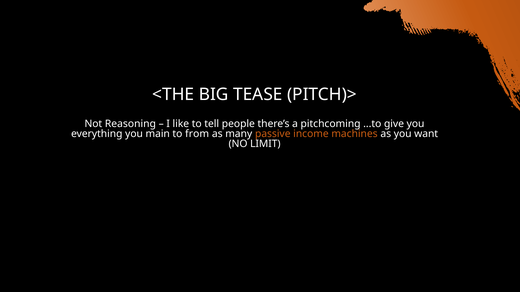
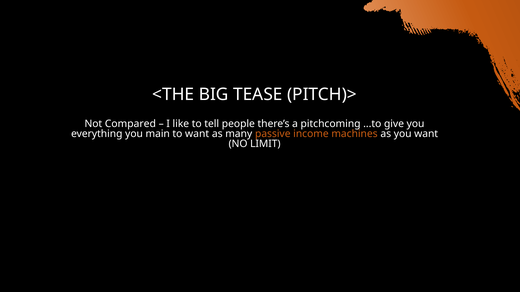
Reasoning: Reasoning -> Compared
to from: from -> want
